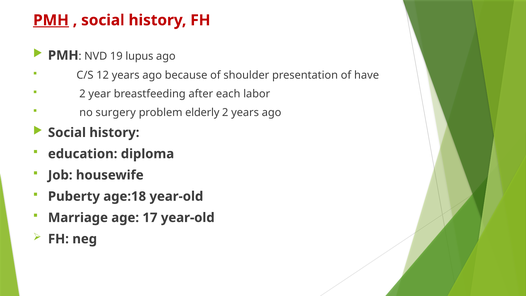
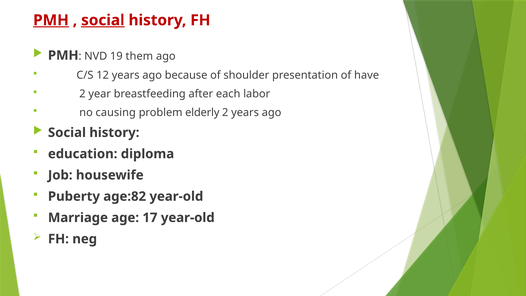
social at (103, 20) underline: none -> present
lupus: lupus -> them
surgery: surgery -> causing
age:18: age:18 -> age:82
